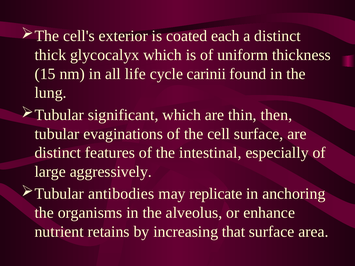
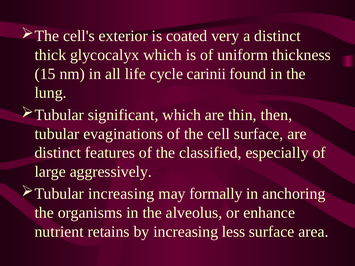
each: each -> very
intestinal: intestinal -> classified
Tubular antibodies: antibodies -> increasing
replicate: replicate -> formally
that: that -> less
